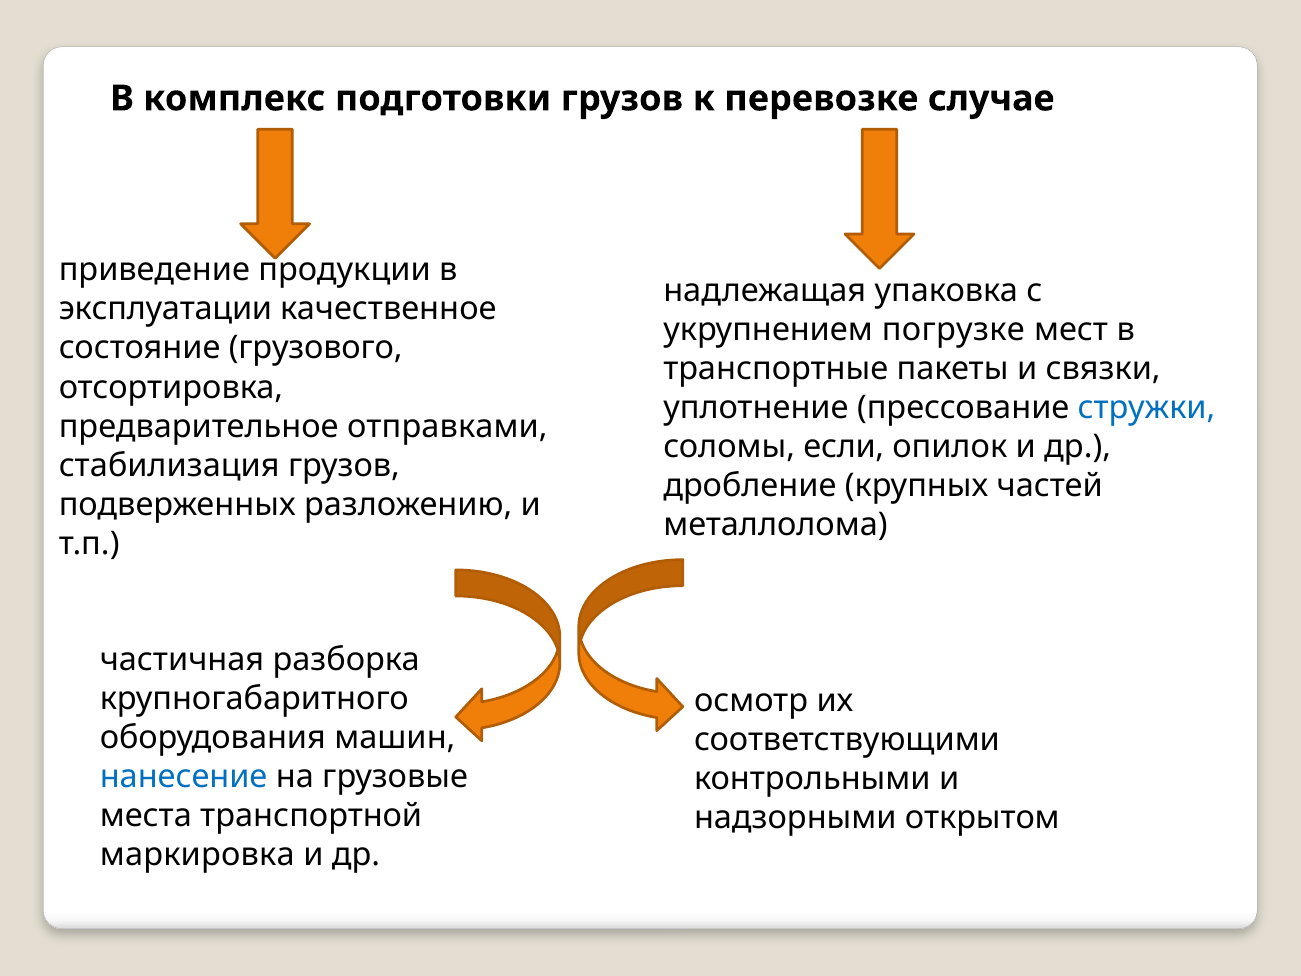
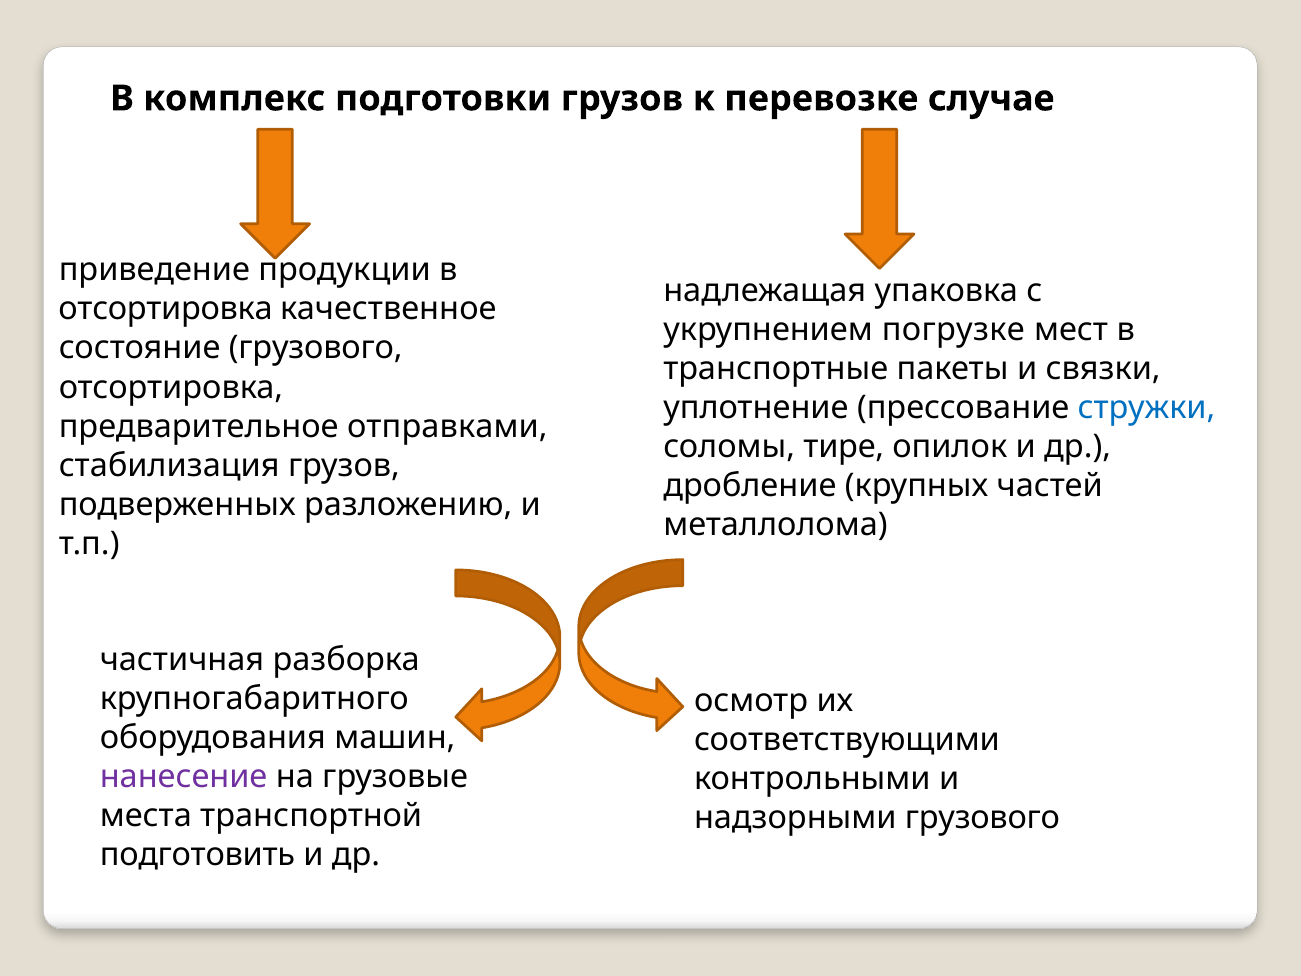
эксплуатации at (166, 309): эксплуатации -> отсортировка
если: если -> тире
нанесение colour: blue -> purple
надзорными открытом: открытом -> грузового
маркировка: маркировка -> подготовить
